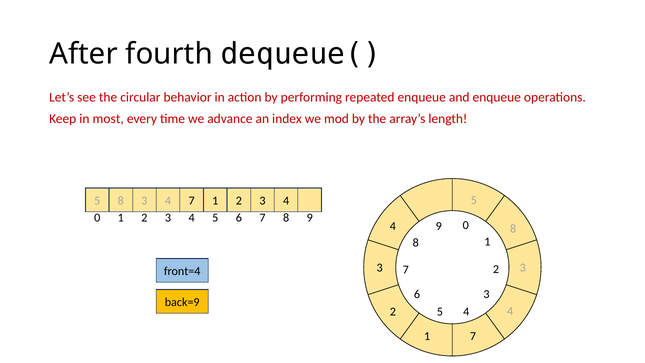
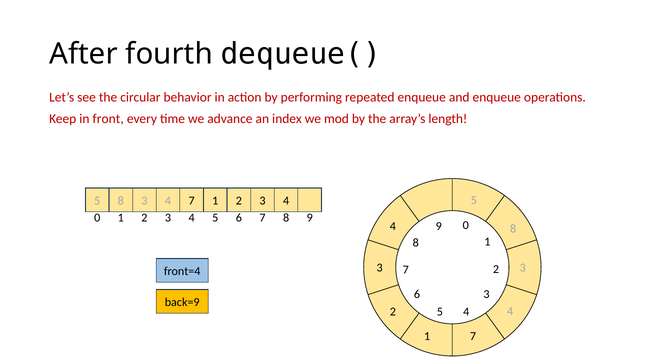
most: most -> front
